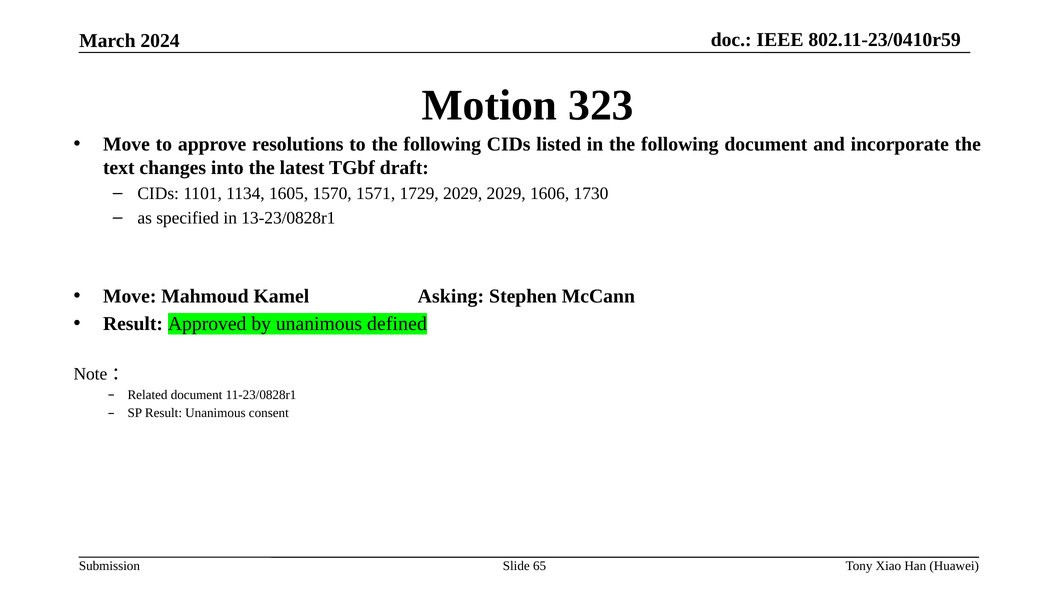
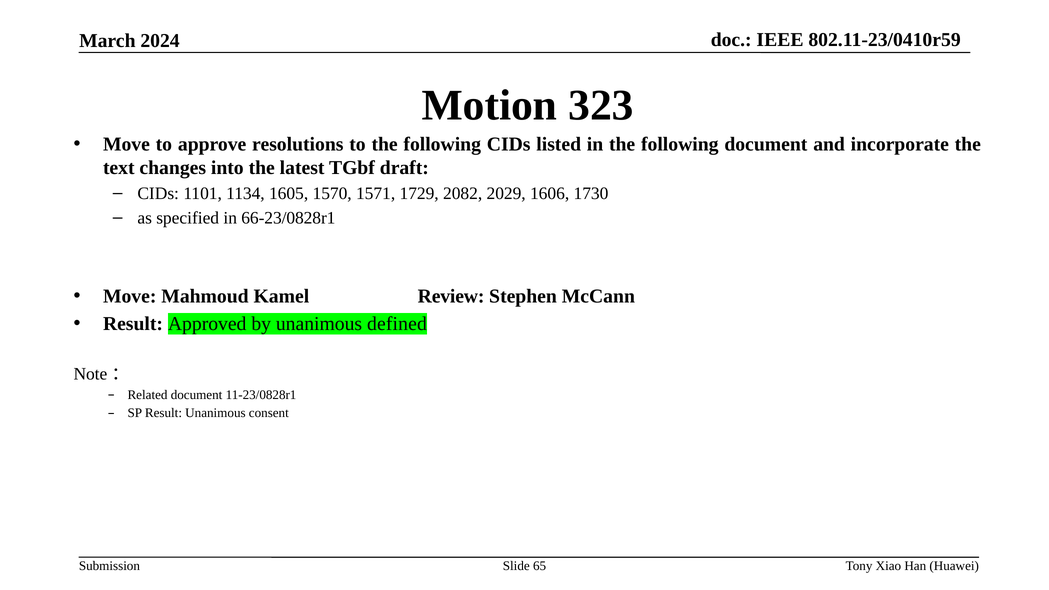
1729 2029: 2029 -> 2082
13-23/0828r1: 13-23/0828r1 -> 66-23/0828r1
Asking: Asking -> Review
